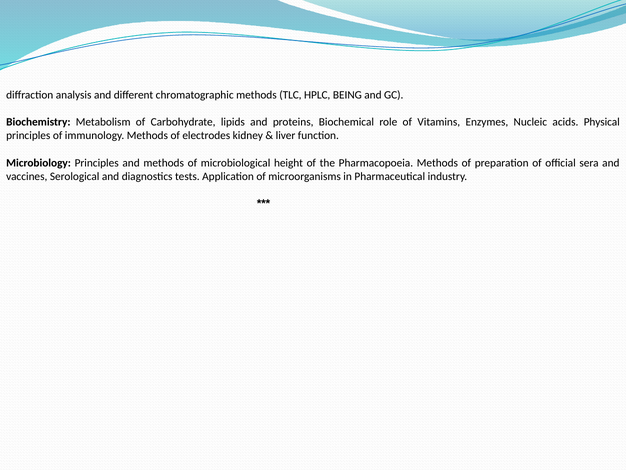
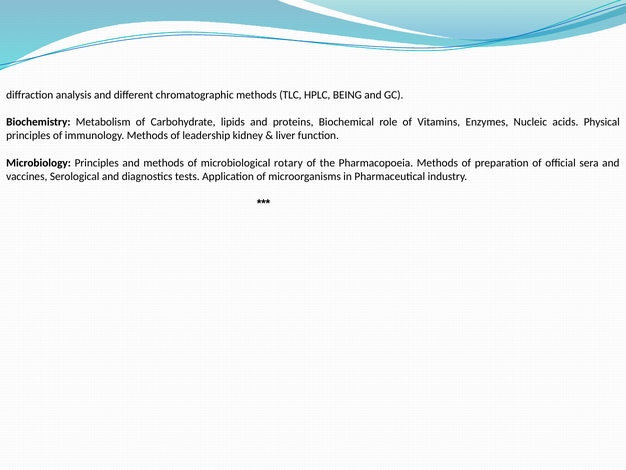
electrodes: electrodes -> leadership
height: height -> rotary
